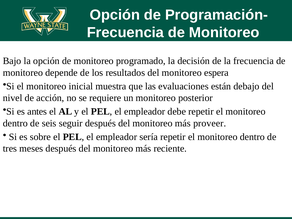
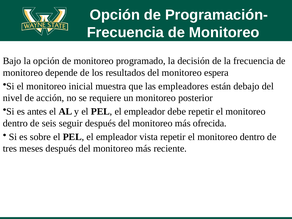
evaluaciones: evaluaciones -> empleadores
proveer: proveer -> ofrecida
sería: sería -> vista
